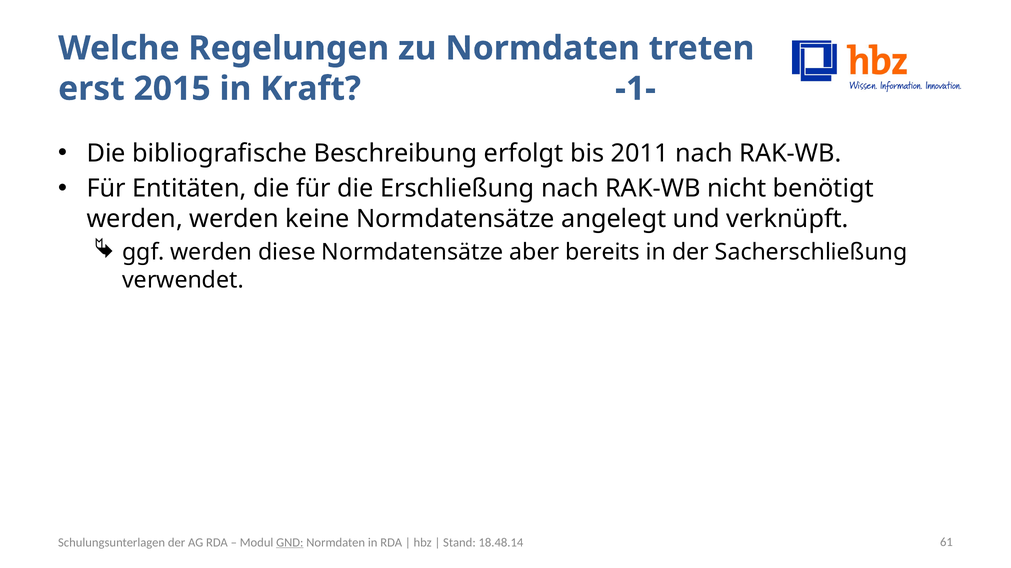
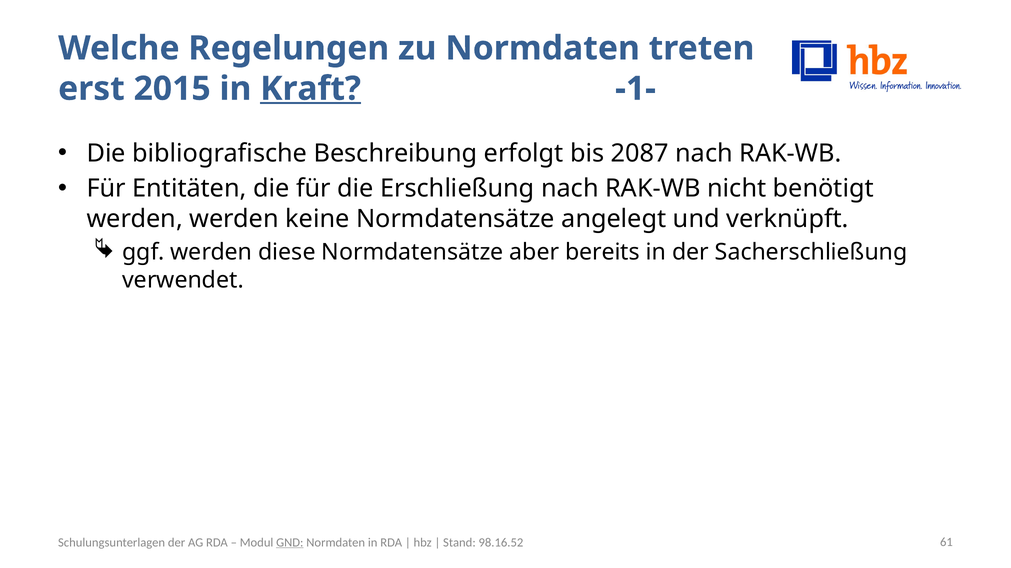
Kraft underline: none -> present
2011: 2011 -> 2087
18.48.14: 18.48.14 -> 98.16.52
